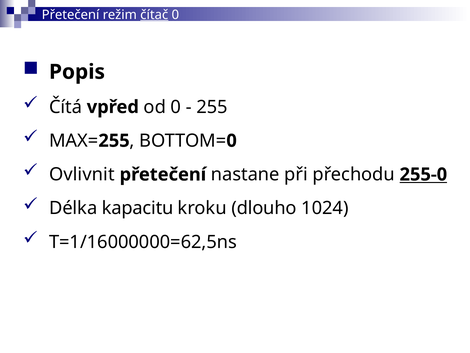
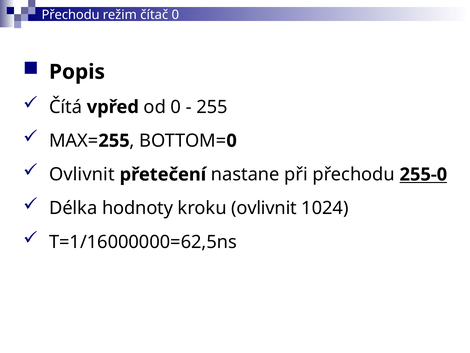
Přetečení at (71, 15): Přetečení -> Přechodu
čítač underline: present -> none
kapacitu: kapacitu -> hodnoty
kroku dlouho: dlouho -> ovlivnit
